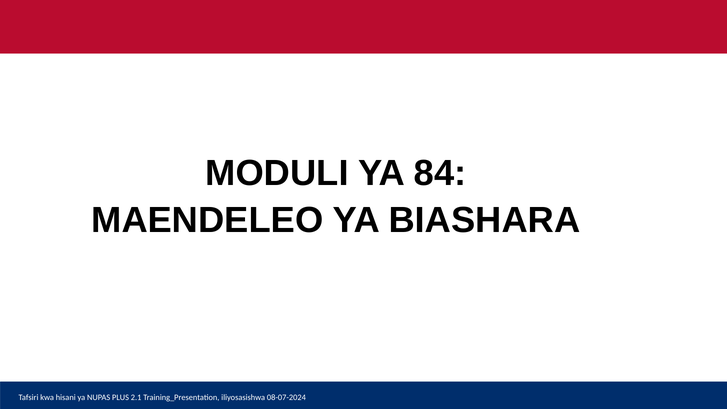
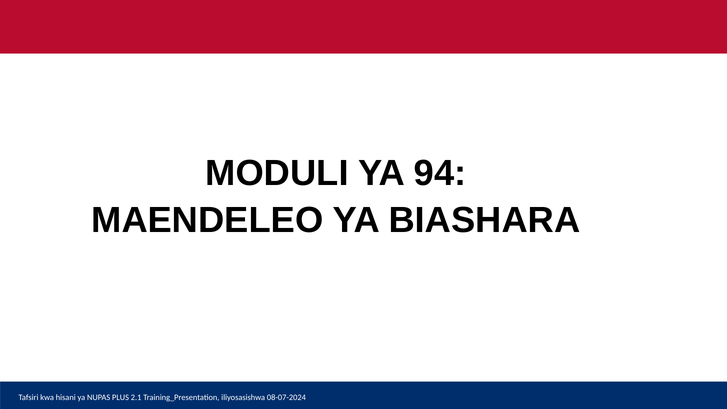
84: 84 -> 94
